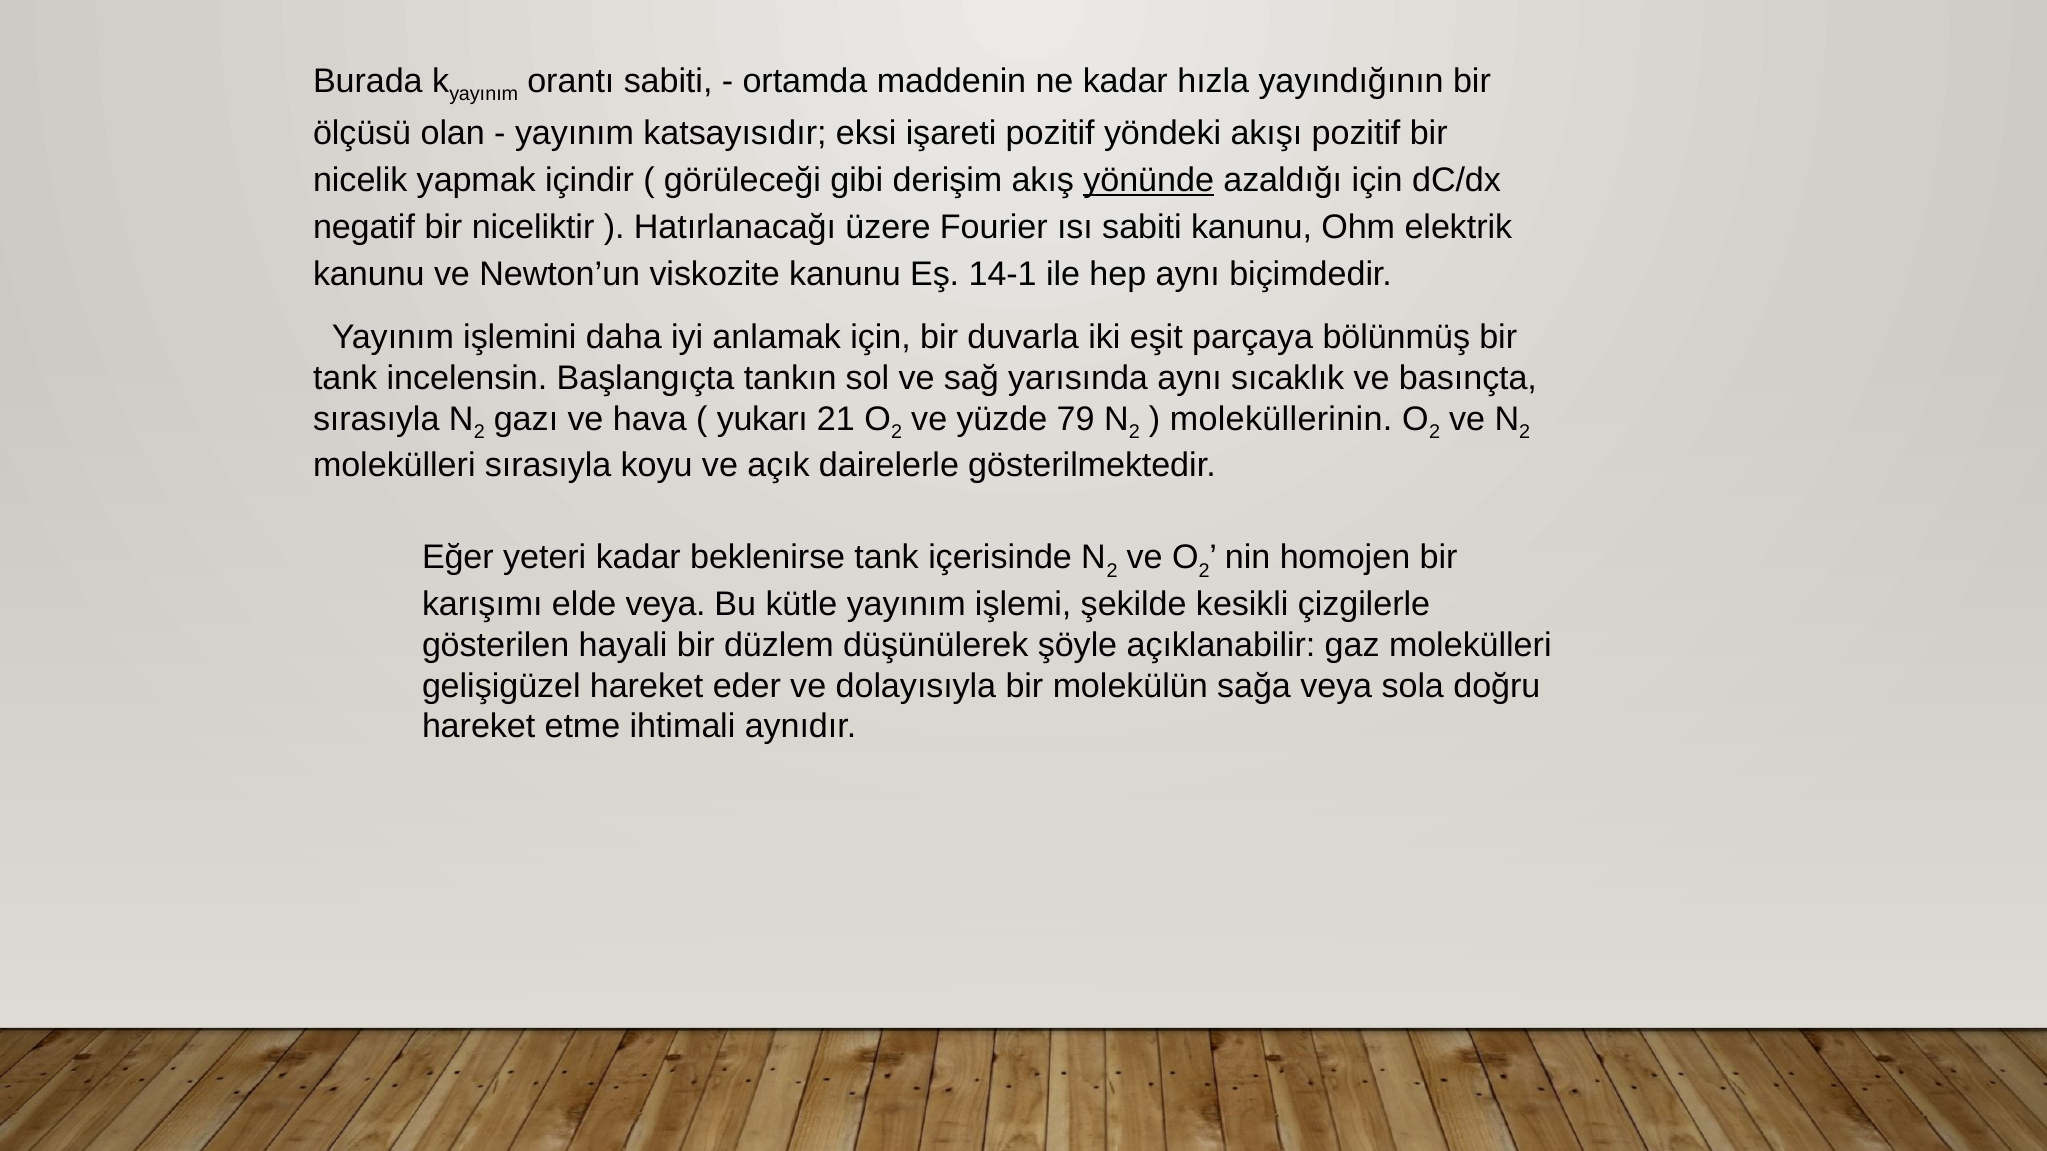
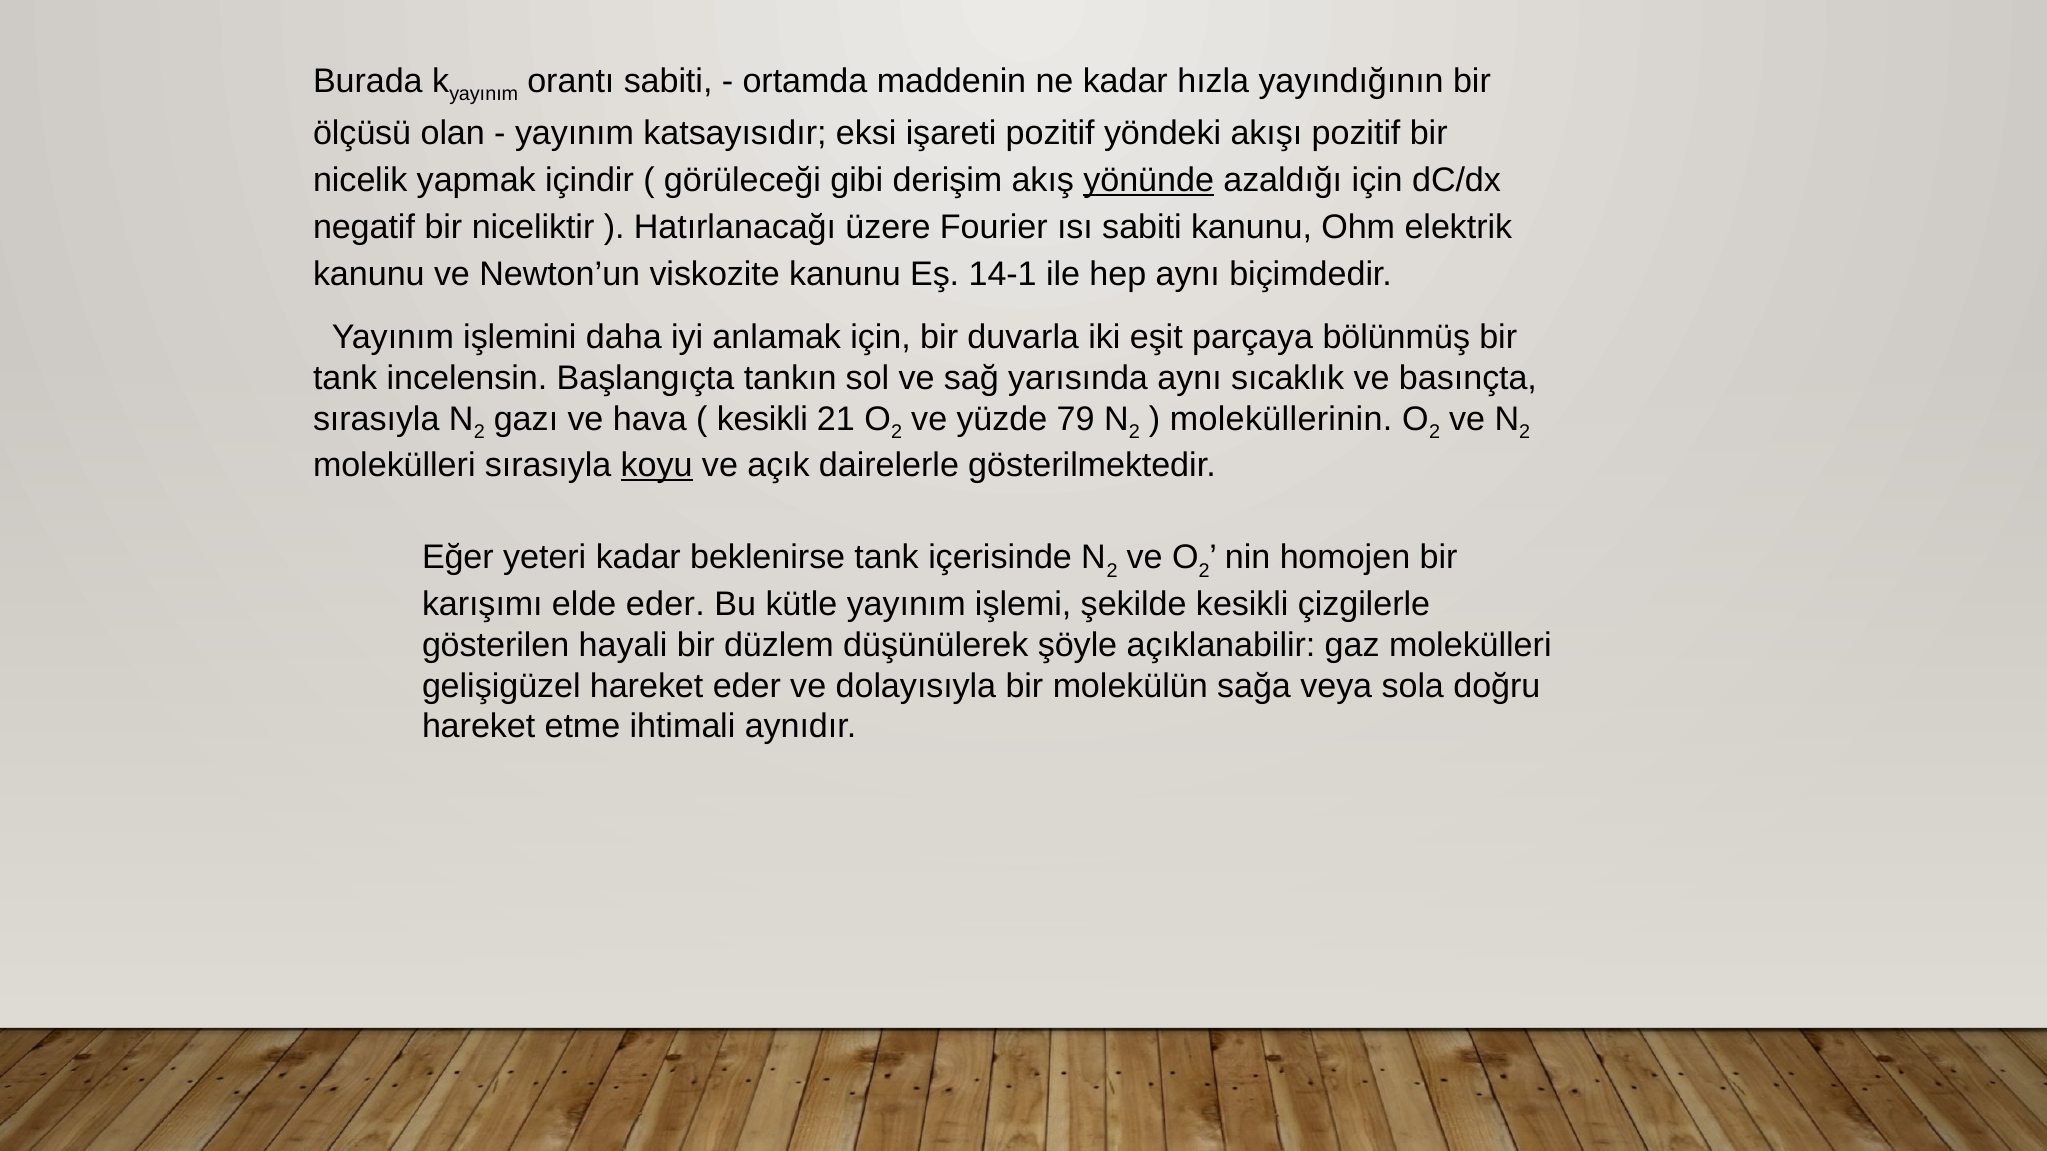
yukarı at (762, 419): yukarı -> kesikli
koyu underline: none -> present
elde veya: veya -> eder
